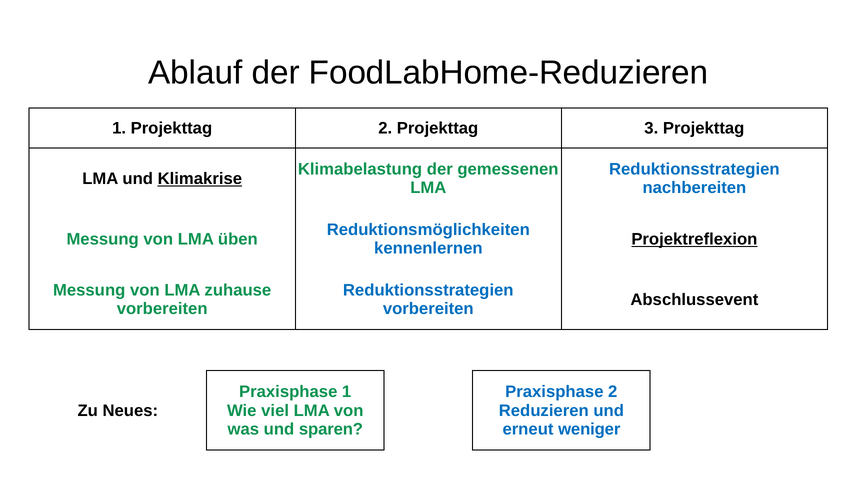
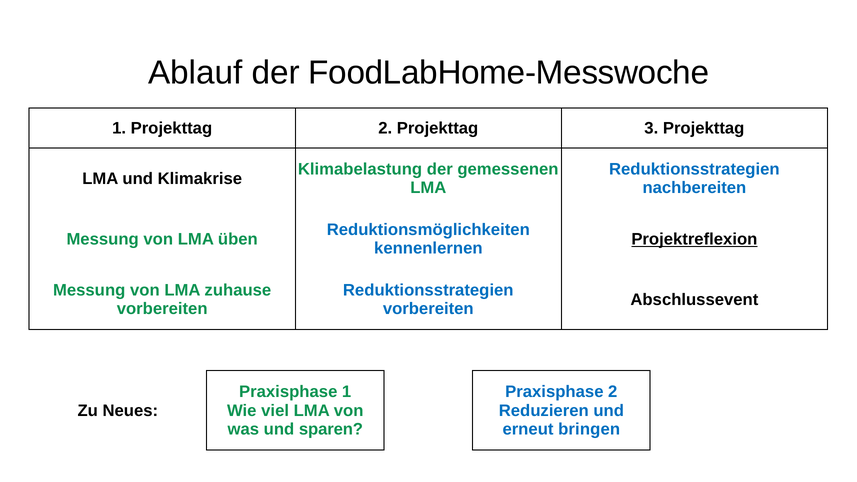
FoodLabHome-Reduzieren: FoodLabHome-Reduzieren -> FoodLabHome-Messwoche
Klimakrise underline: present -> none
weniger: weniger -> bringen
